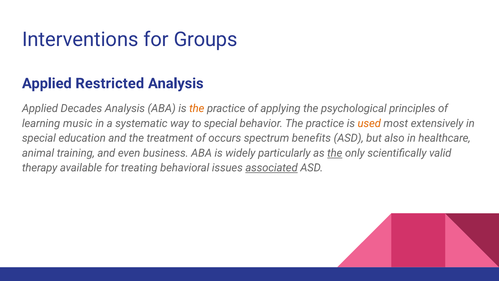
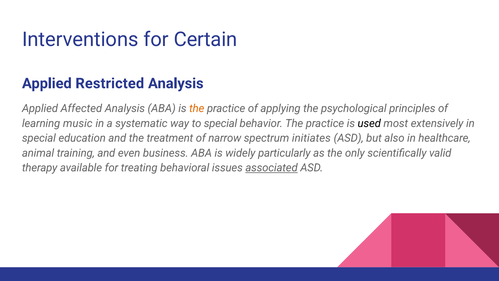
Groups: Groups -> Certain
Decades: Decades -> Affected
used colour: orange -> black
occurs: occurs -> narrow
benefits: benefits -> initiates
the at (335, 153) underline: present -> none
